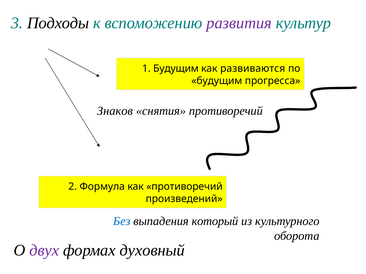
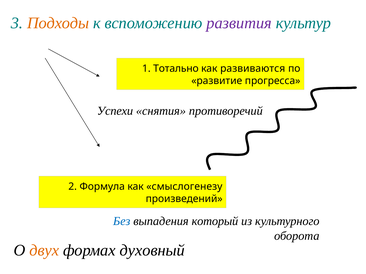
Подходы colour: black -> orange
1 Будущим: Будущим -> Тотально
будущим at (217, 81): будущим -> развитие
Знаков: Знаков -> Успехи
как противоречий: противоречий -> смыслогенезу
двух colour: purple -> orange
